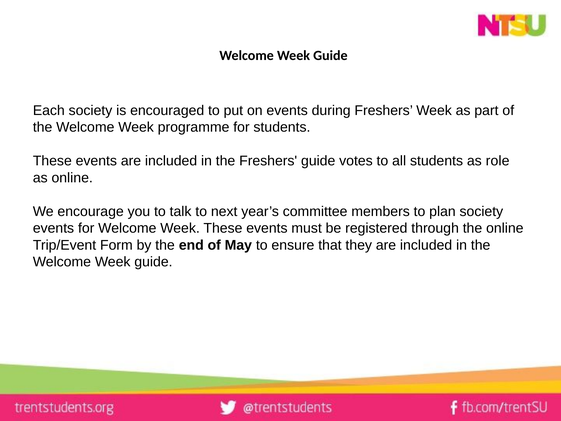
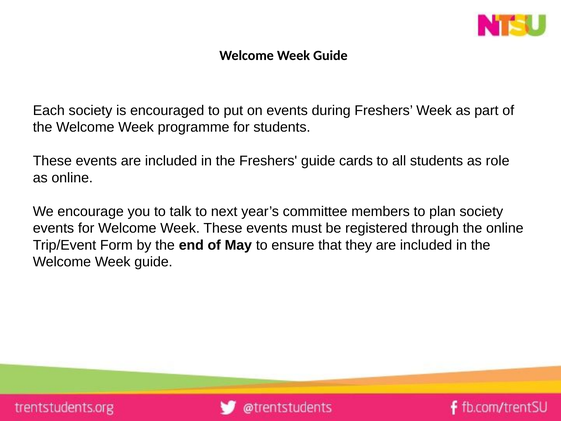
votes: votes -> cards
